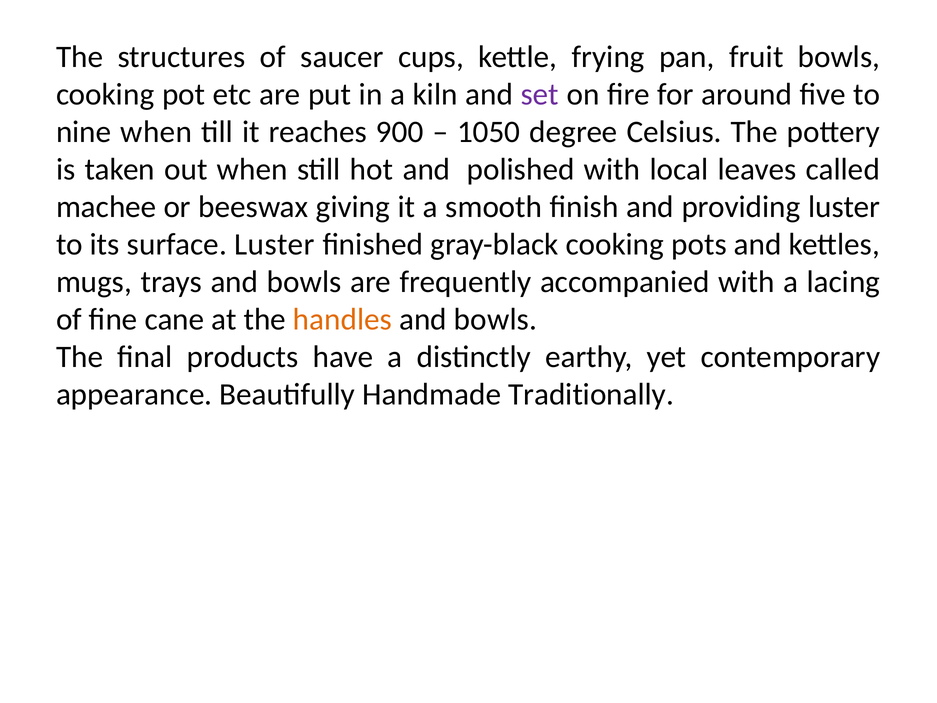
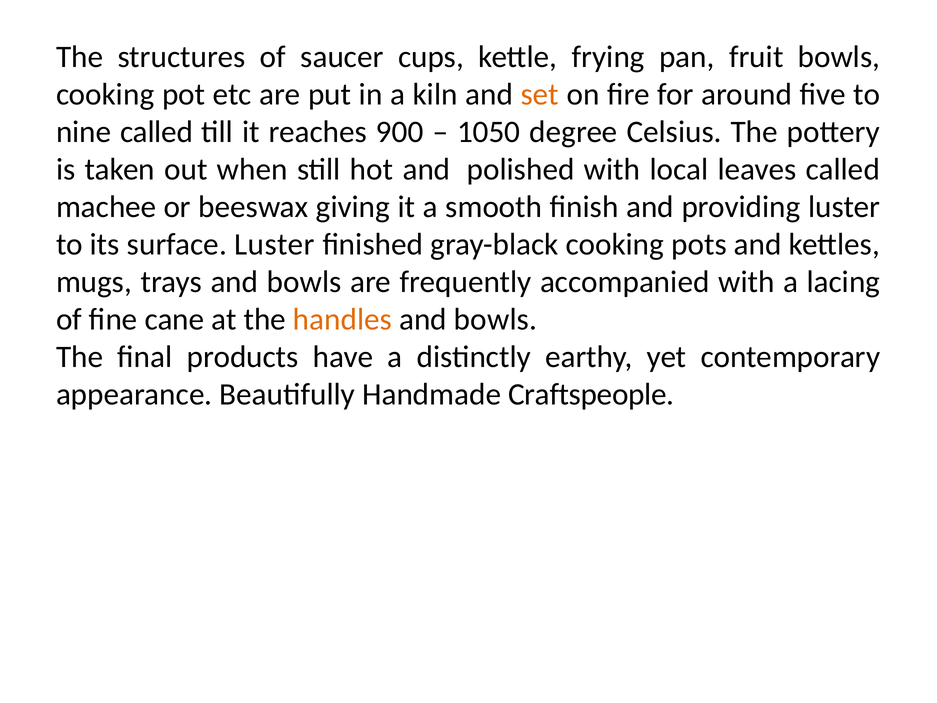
set colour: purple -> orange
nine when: when -> called
Traditionally: Traditionally -> Craftspeople
